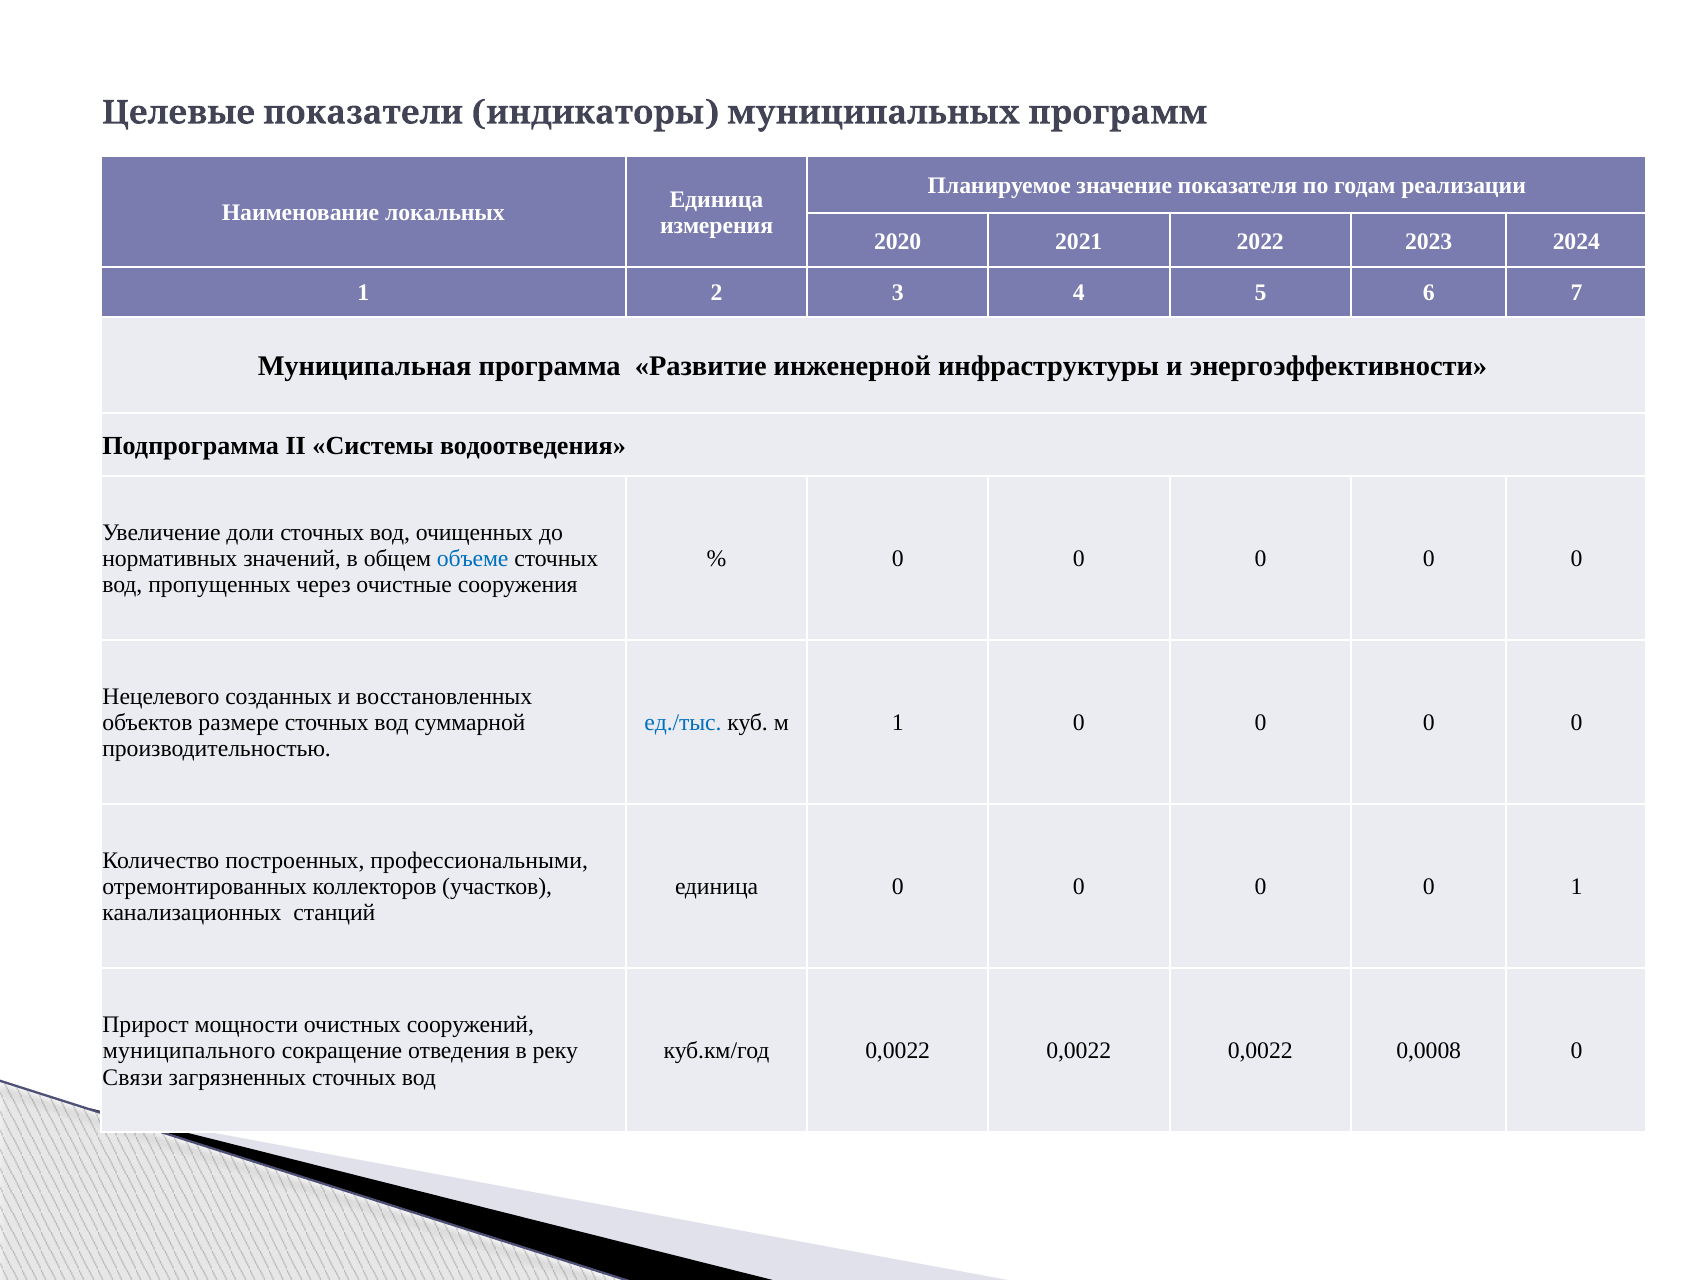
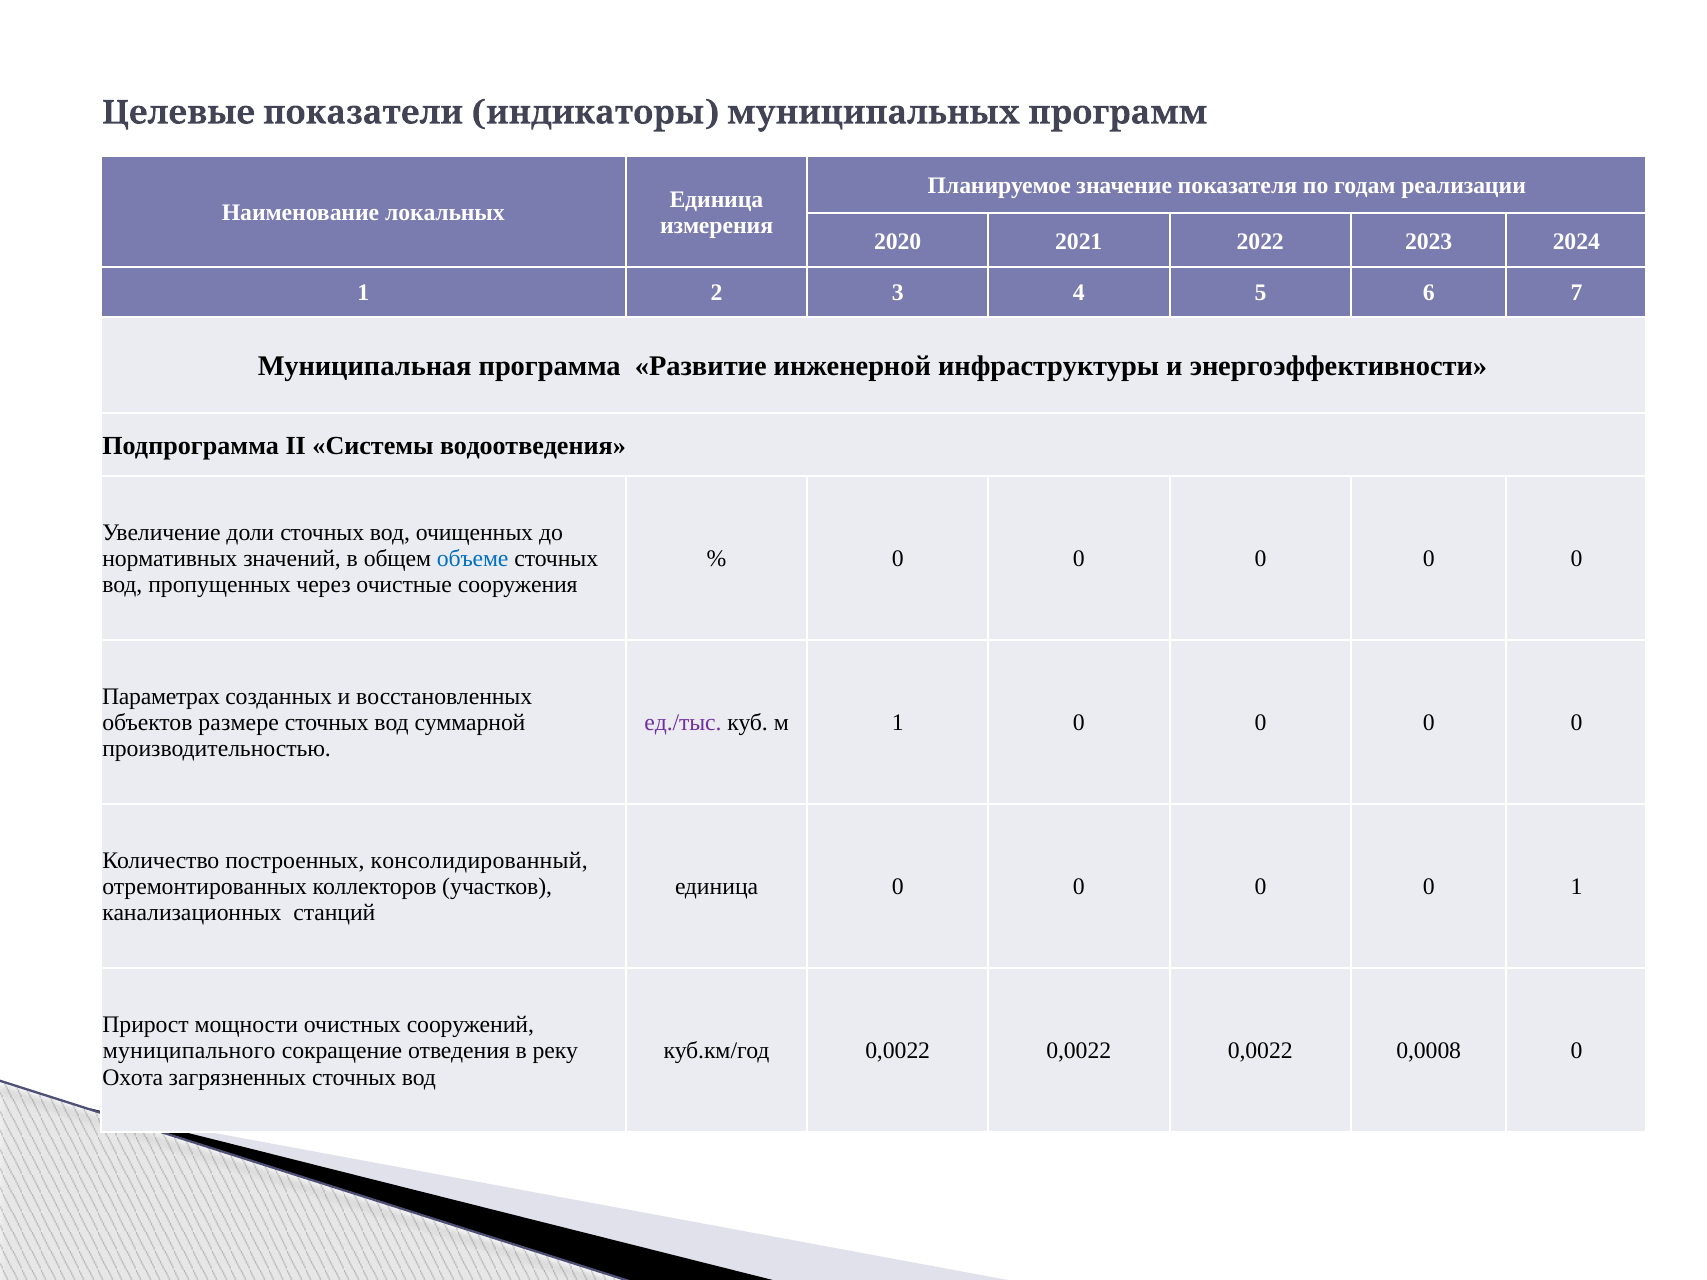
Нецелевого: Нецелевого -> Параметрах
ед./тыс colour: blue -> purple
профессиональными: профессиональными -> консолидированный
Связи: Связи -> Охота
